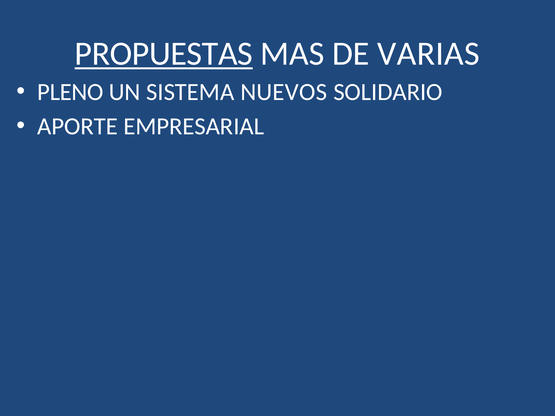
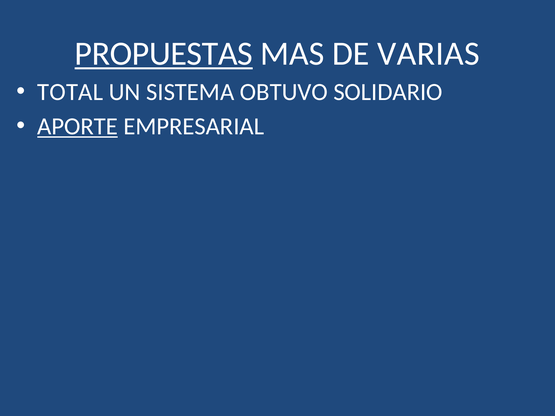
PLENO: PLENO -> TOTAL
NUEVOS: NUEVOS -> OBTUVO
APORTE underline: none -> present
